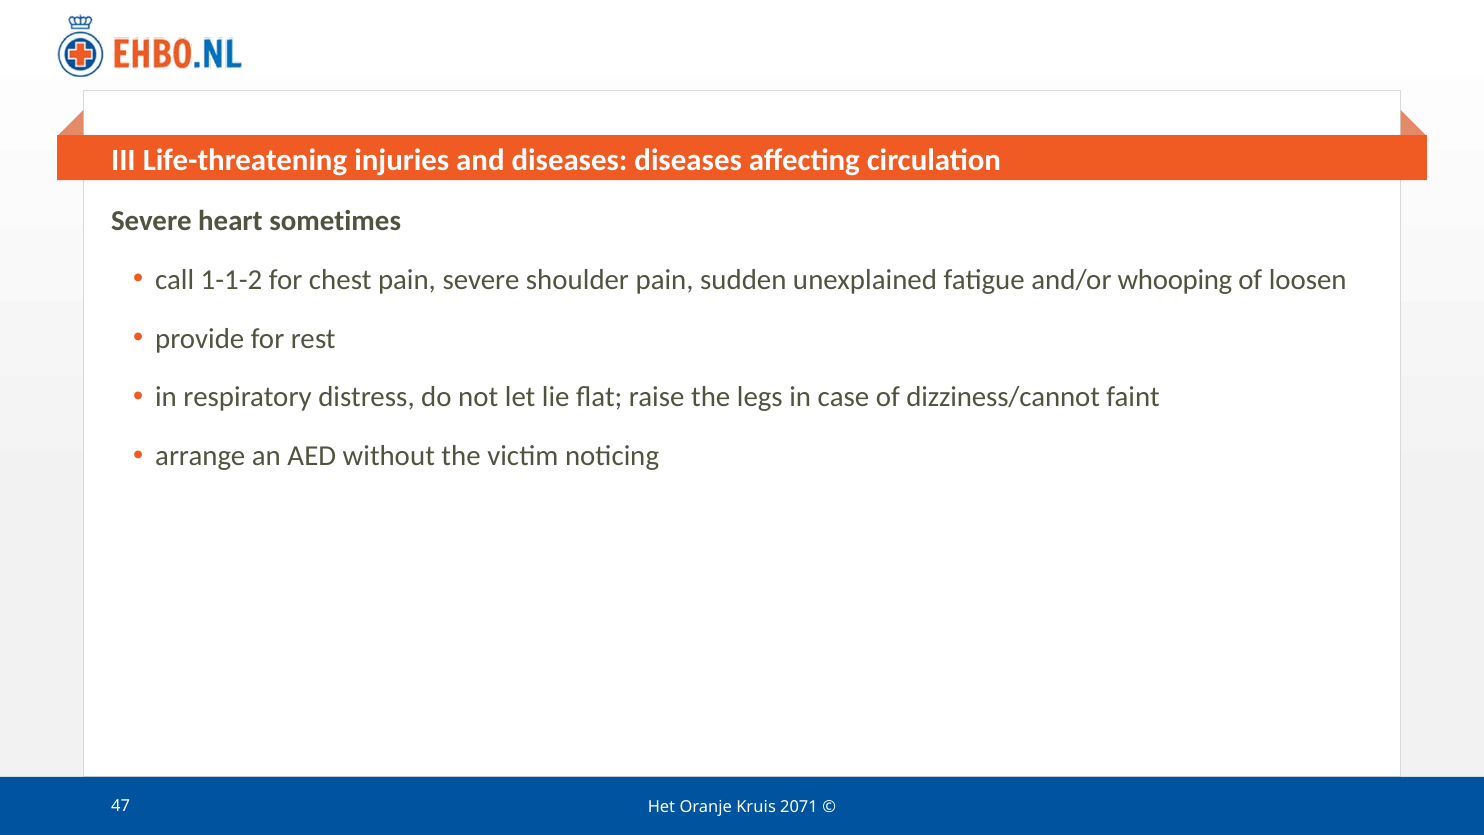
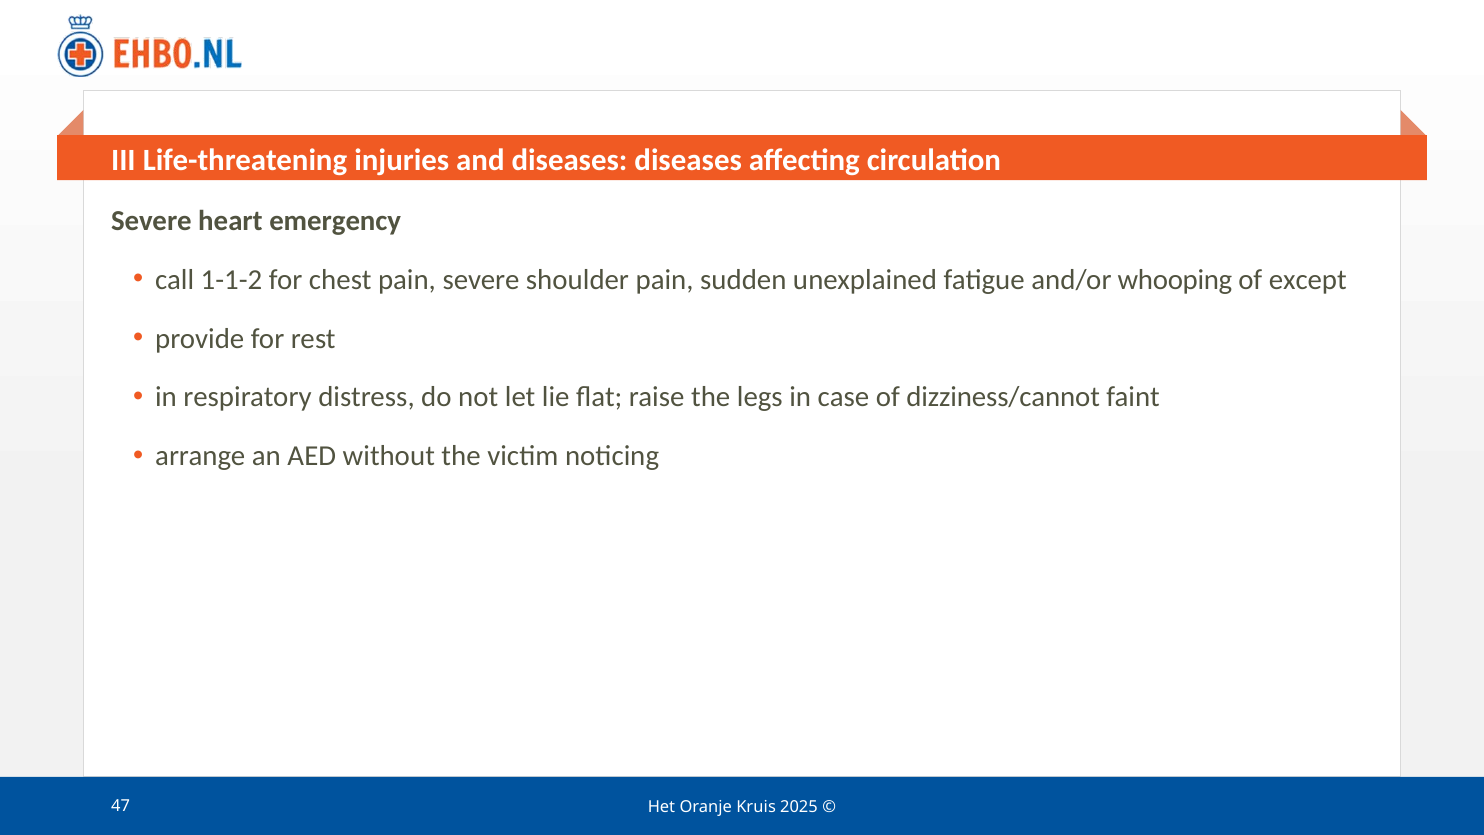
sometimes: sometimes -> emergency
loosen: loosen -> except
2071: 2071 -> 2025
